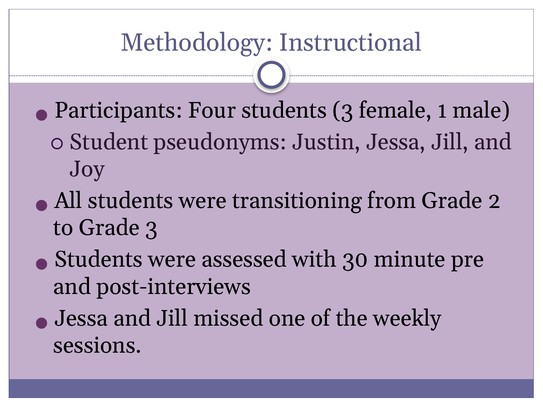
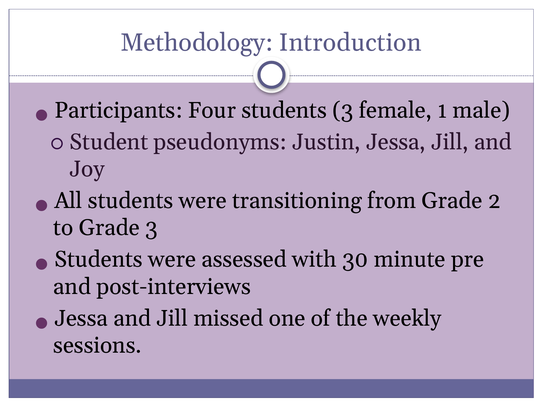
Instructional: Instructional -> Introduction
